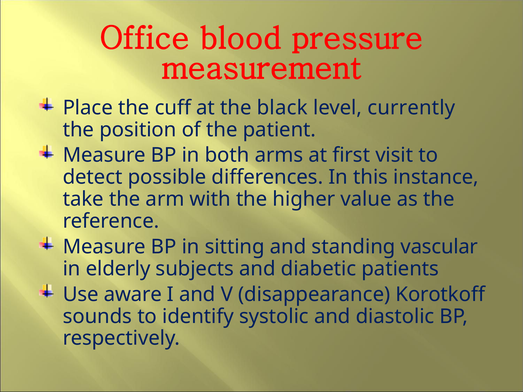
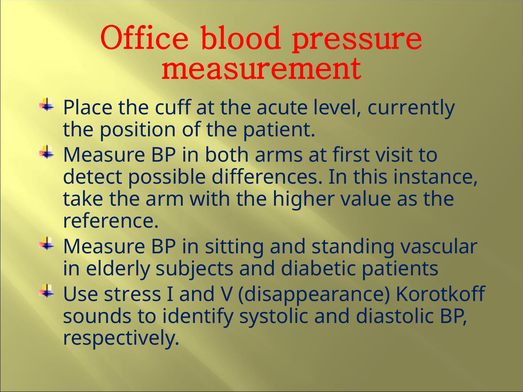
black: black -> acute
aware: aware -> stress
